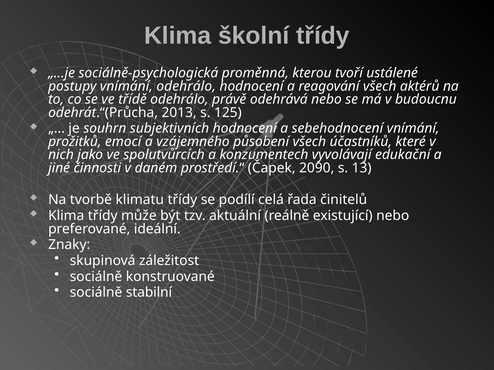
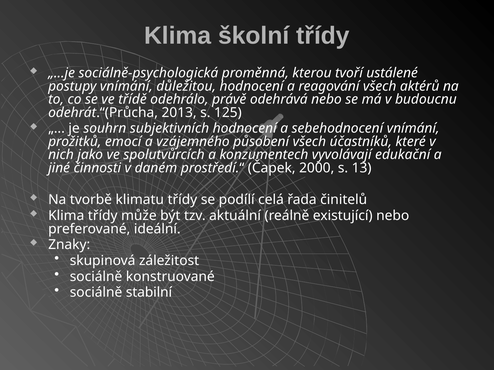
vnímání odehrálo: odehrálo -> důležitou
2090: 2090 -> 2000
